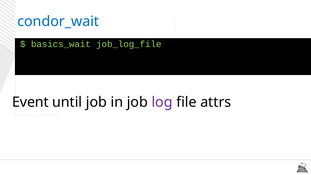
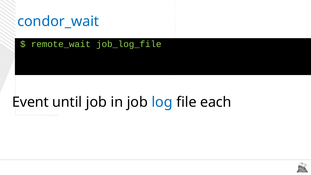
basics_wait: basics_wait -> remote_wait
log colour: purple -> blue
attrs: attrs -> each
